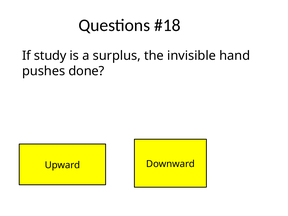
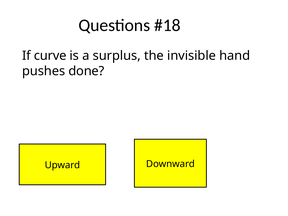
study: study -> curve
